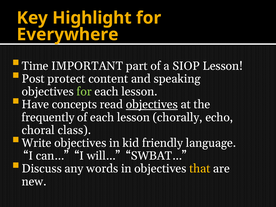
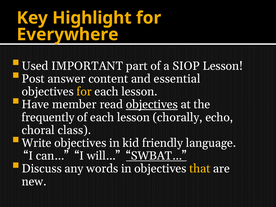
Time: Time -> Used
protect: protect -> answer
speaking: speaking -> essential
for at (84, 92) colour: light green -> yellow
concepts: concepts -> member
SWBAT… underline: none -> present
